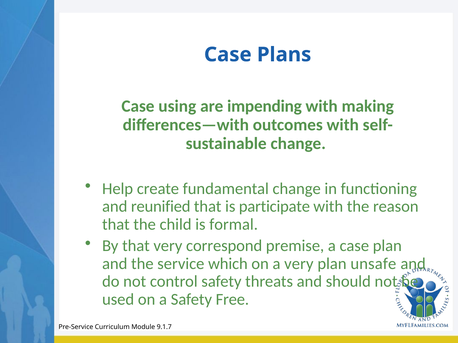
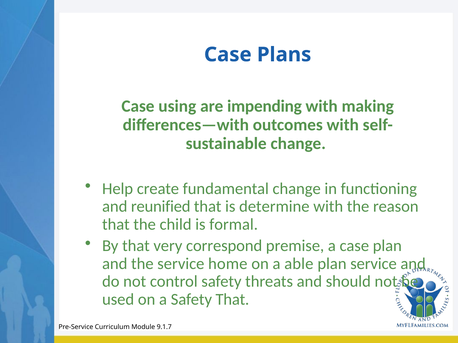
participate: participate -> determine
which: which -> home
a very: very -> able
plan unsafe: unsafe -> service
Safety Free: Free -> That
